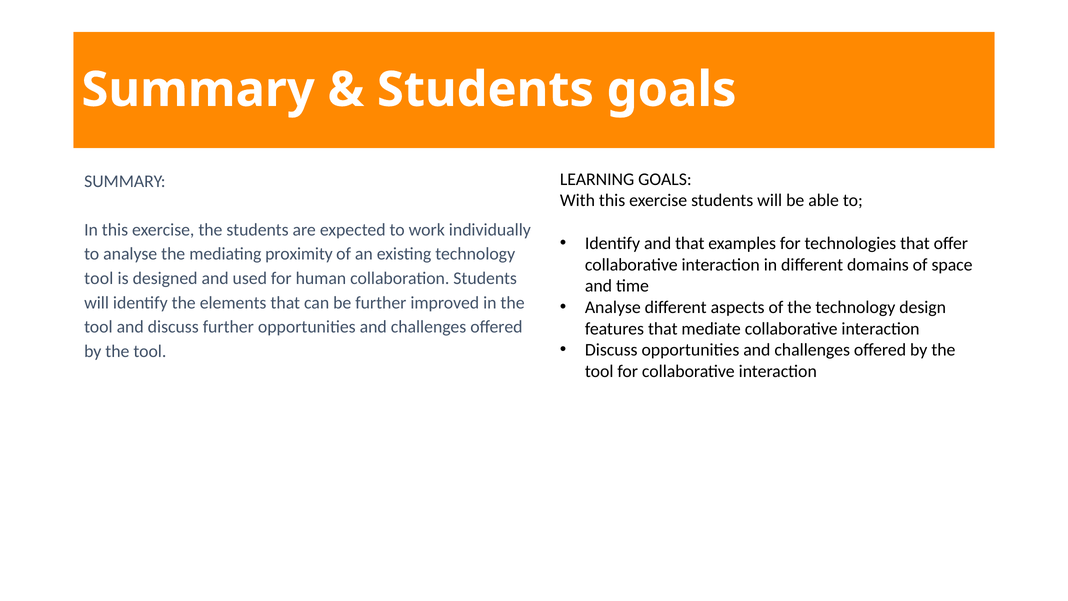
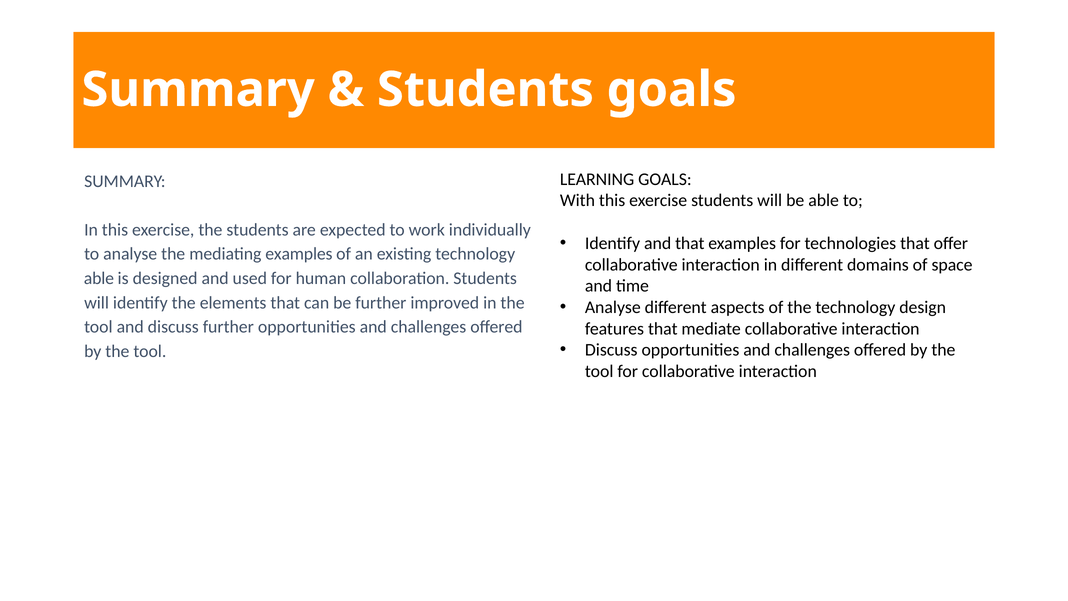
mediating proximity: proximity -> examples
tool at (99, 278): tool -> able
